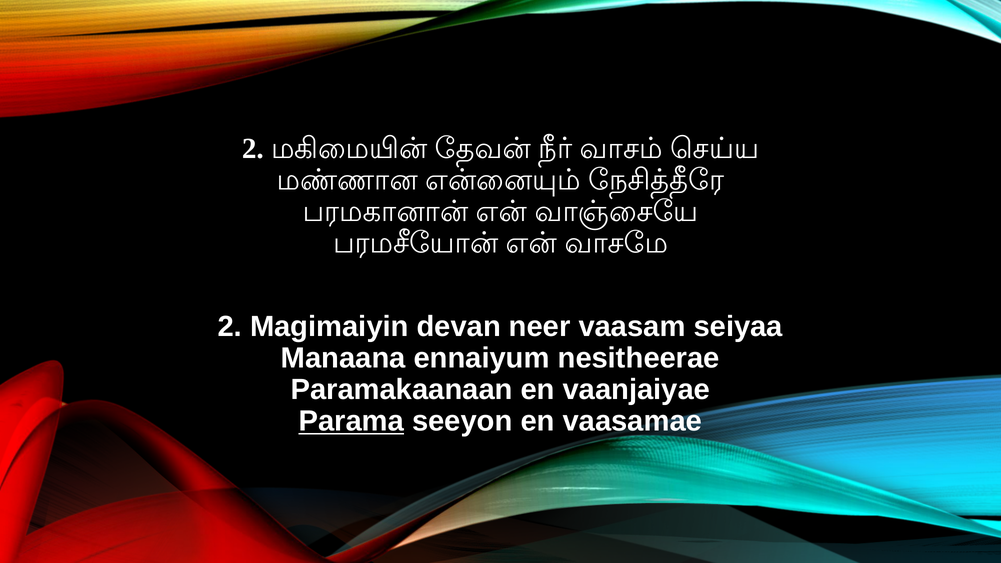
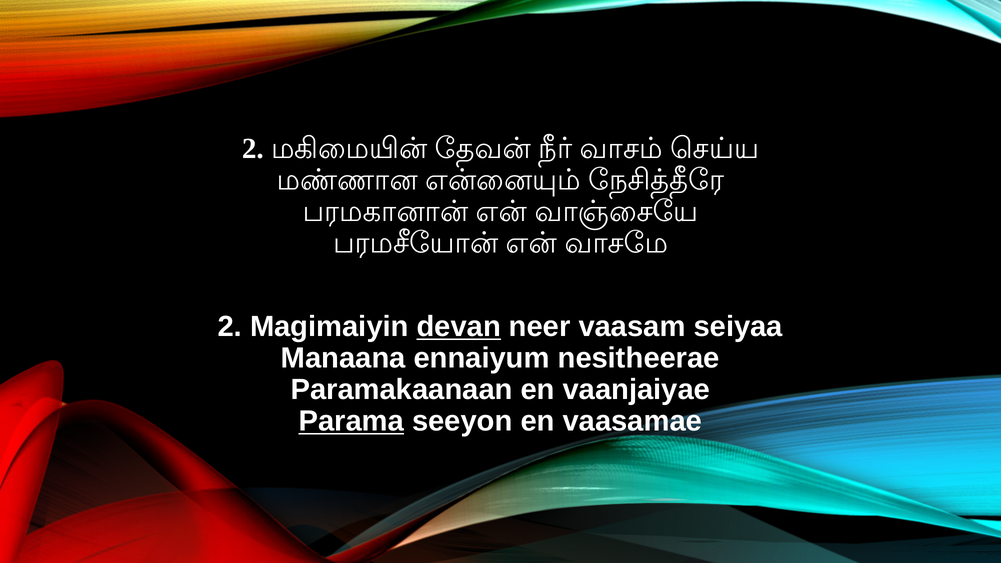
devan underline: none -> present
